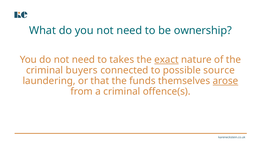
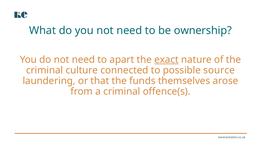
takes: takes -> apart
buyers: buyers -> culture
arose underline: present -> none
